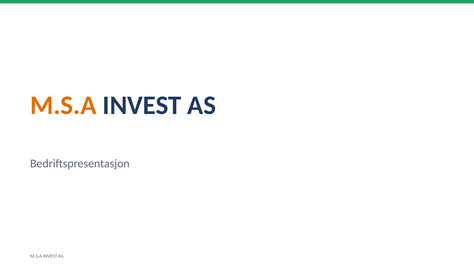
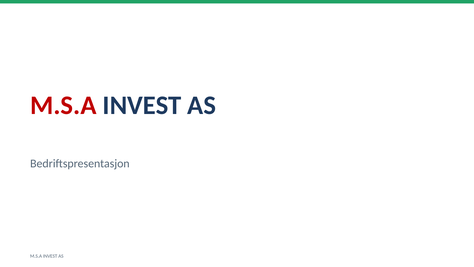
M.S.A at (63, 105) colour: orange -> red
